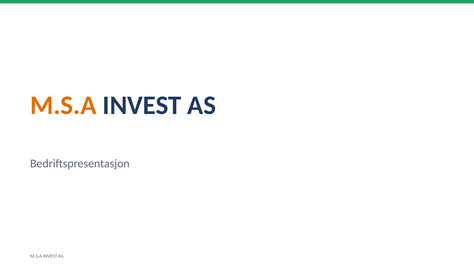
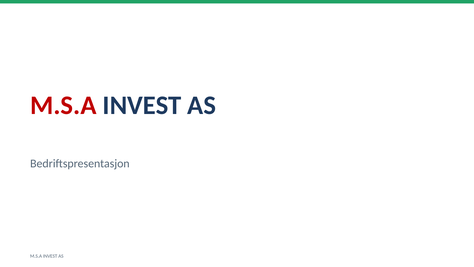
M.S.A at (63, 105) colour: orange -> red
